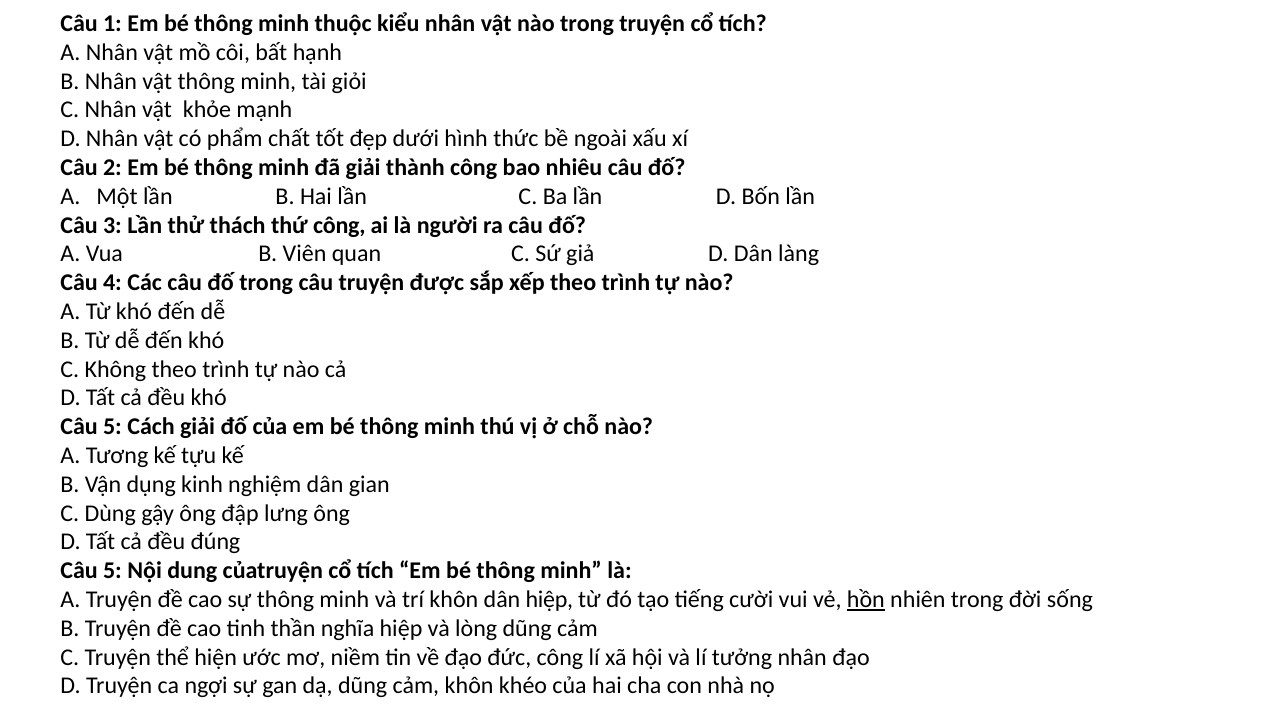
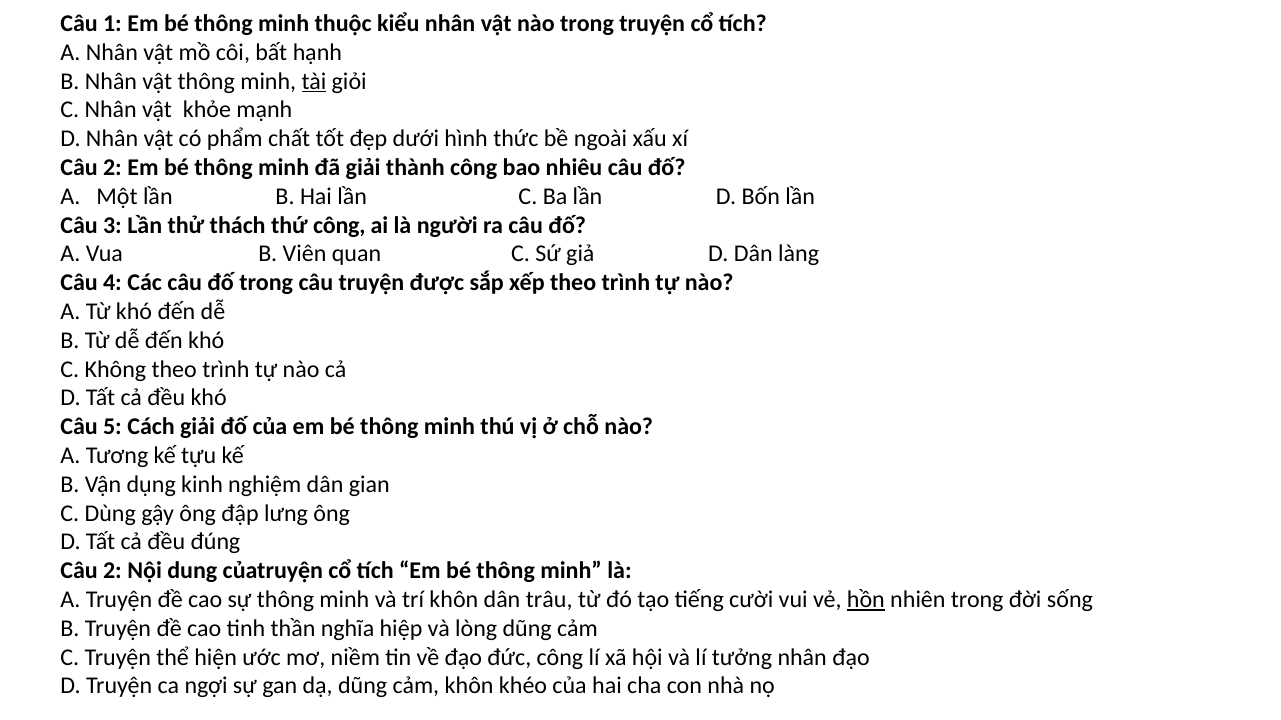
tài underline: none -> present
5 at (112, 571): 5 -> 2
dân hiệp: hiệp -> trâu
